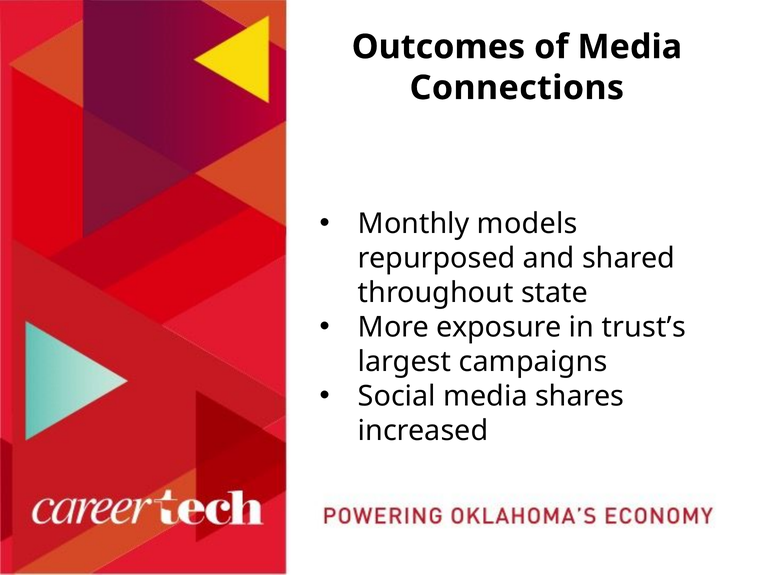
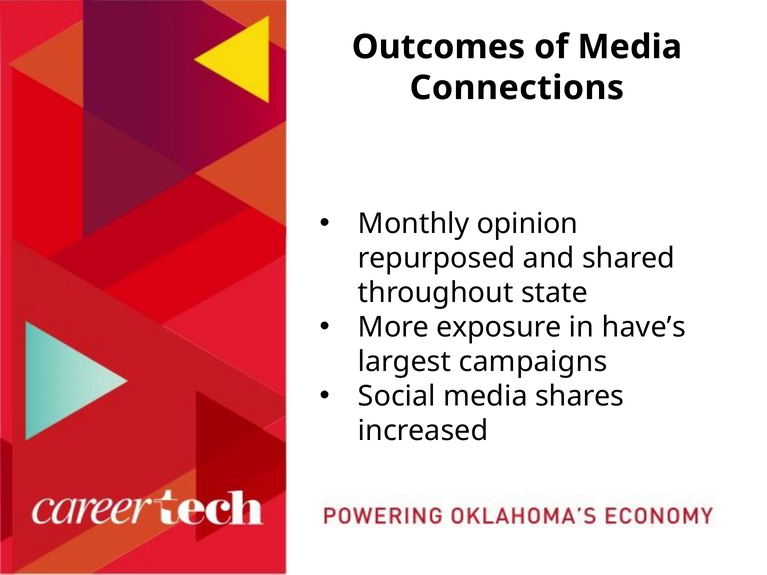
models: models -> opinion
trust’s: trust’s -> have’s
